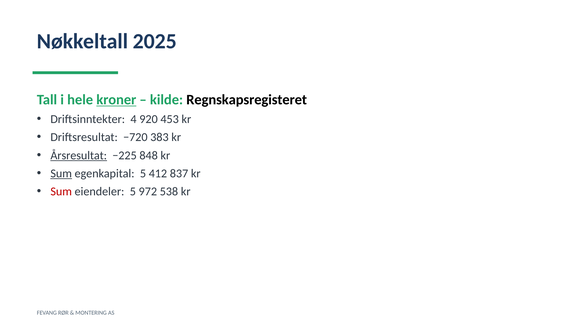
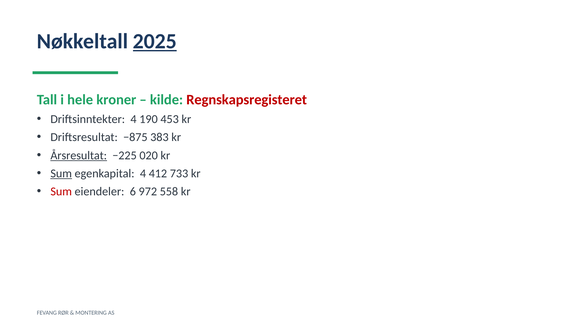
2025 underline: none -> present
kroner underline: present -> none
Regnskapsregisteret colour: black -> red
920: 920 -> 190
−720: −720 -> −875
848: 848 -> 020
egenkapital 5: 5 -> 4
837: 837 -> 733
eiendeler 5: 5 -> 6
538: 538 -> 558
